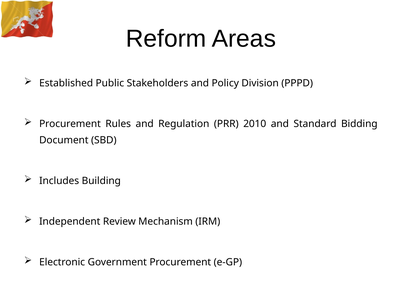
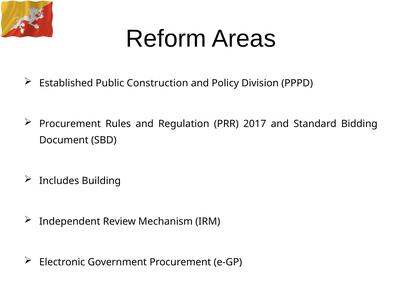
Stakeholders: Stakeholders -> Construction
2010: 2010 -> 2017
